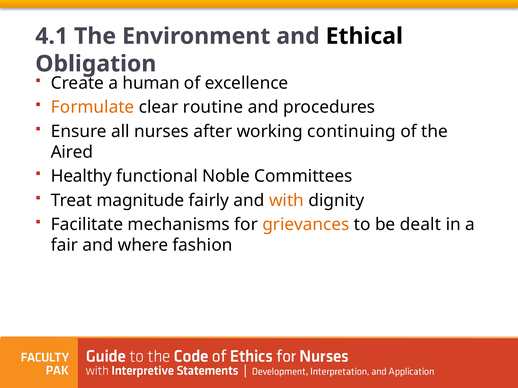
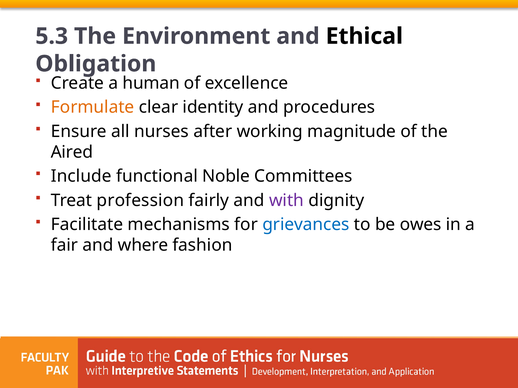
4.1: 4.1 -> 5.3
routine: routine -> identity
continuing: continuing -> magnitude
Healthy: Healthy -> Include
magnitude: magnitude -> profession
with colour: orange -> purple
grievances colour: orange -> blue
dealt: dealt -> owes
